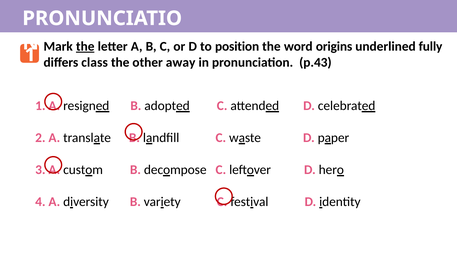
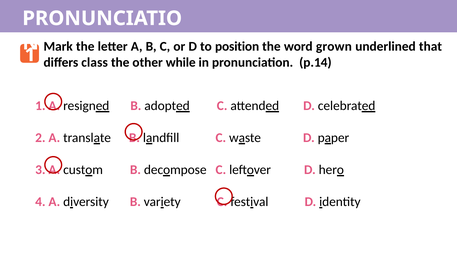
the at (85, 46) underline: present -> none
origins: origins -> grown
fully: fully -> that
away: away -> while
p.43: p.43 -> p.14
